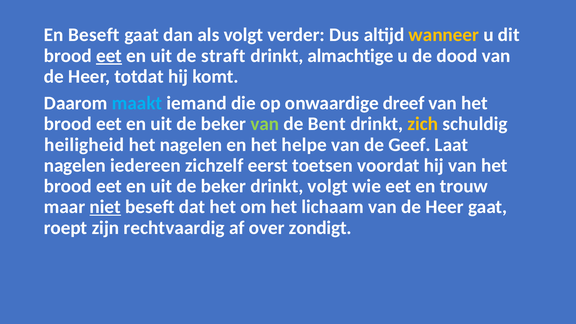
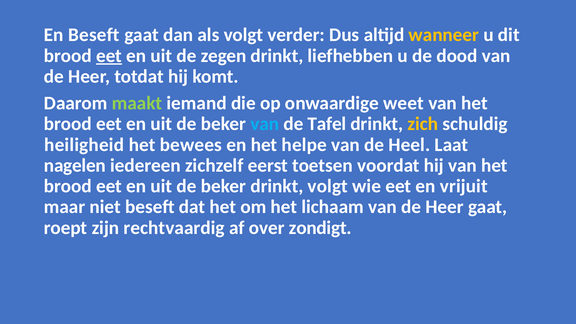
straft: straft -> zegen
almachtige: almachtige -> liefhebben
maakt colour: light blue -> light green
dreef: dreef -> weet
van at (265, 124) colour: light green -> light blue
Bent: Bent -> Tafel
het nagelen: nagelen -> bewees
Geef: Geef -> Heel
trouw: trouw -> vrijuit
niet underline: present -> none
